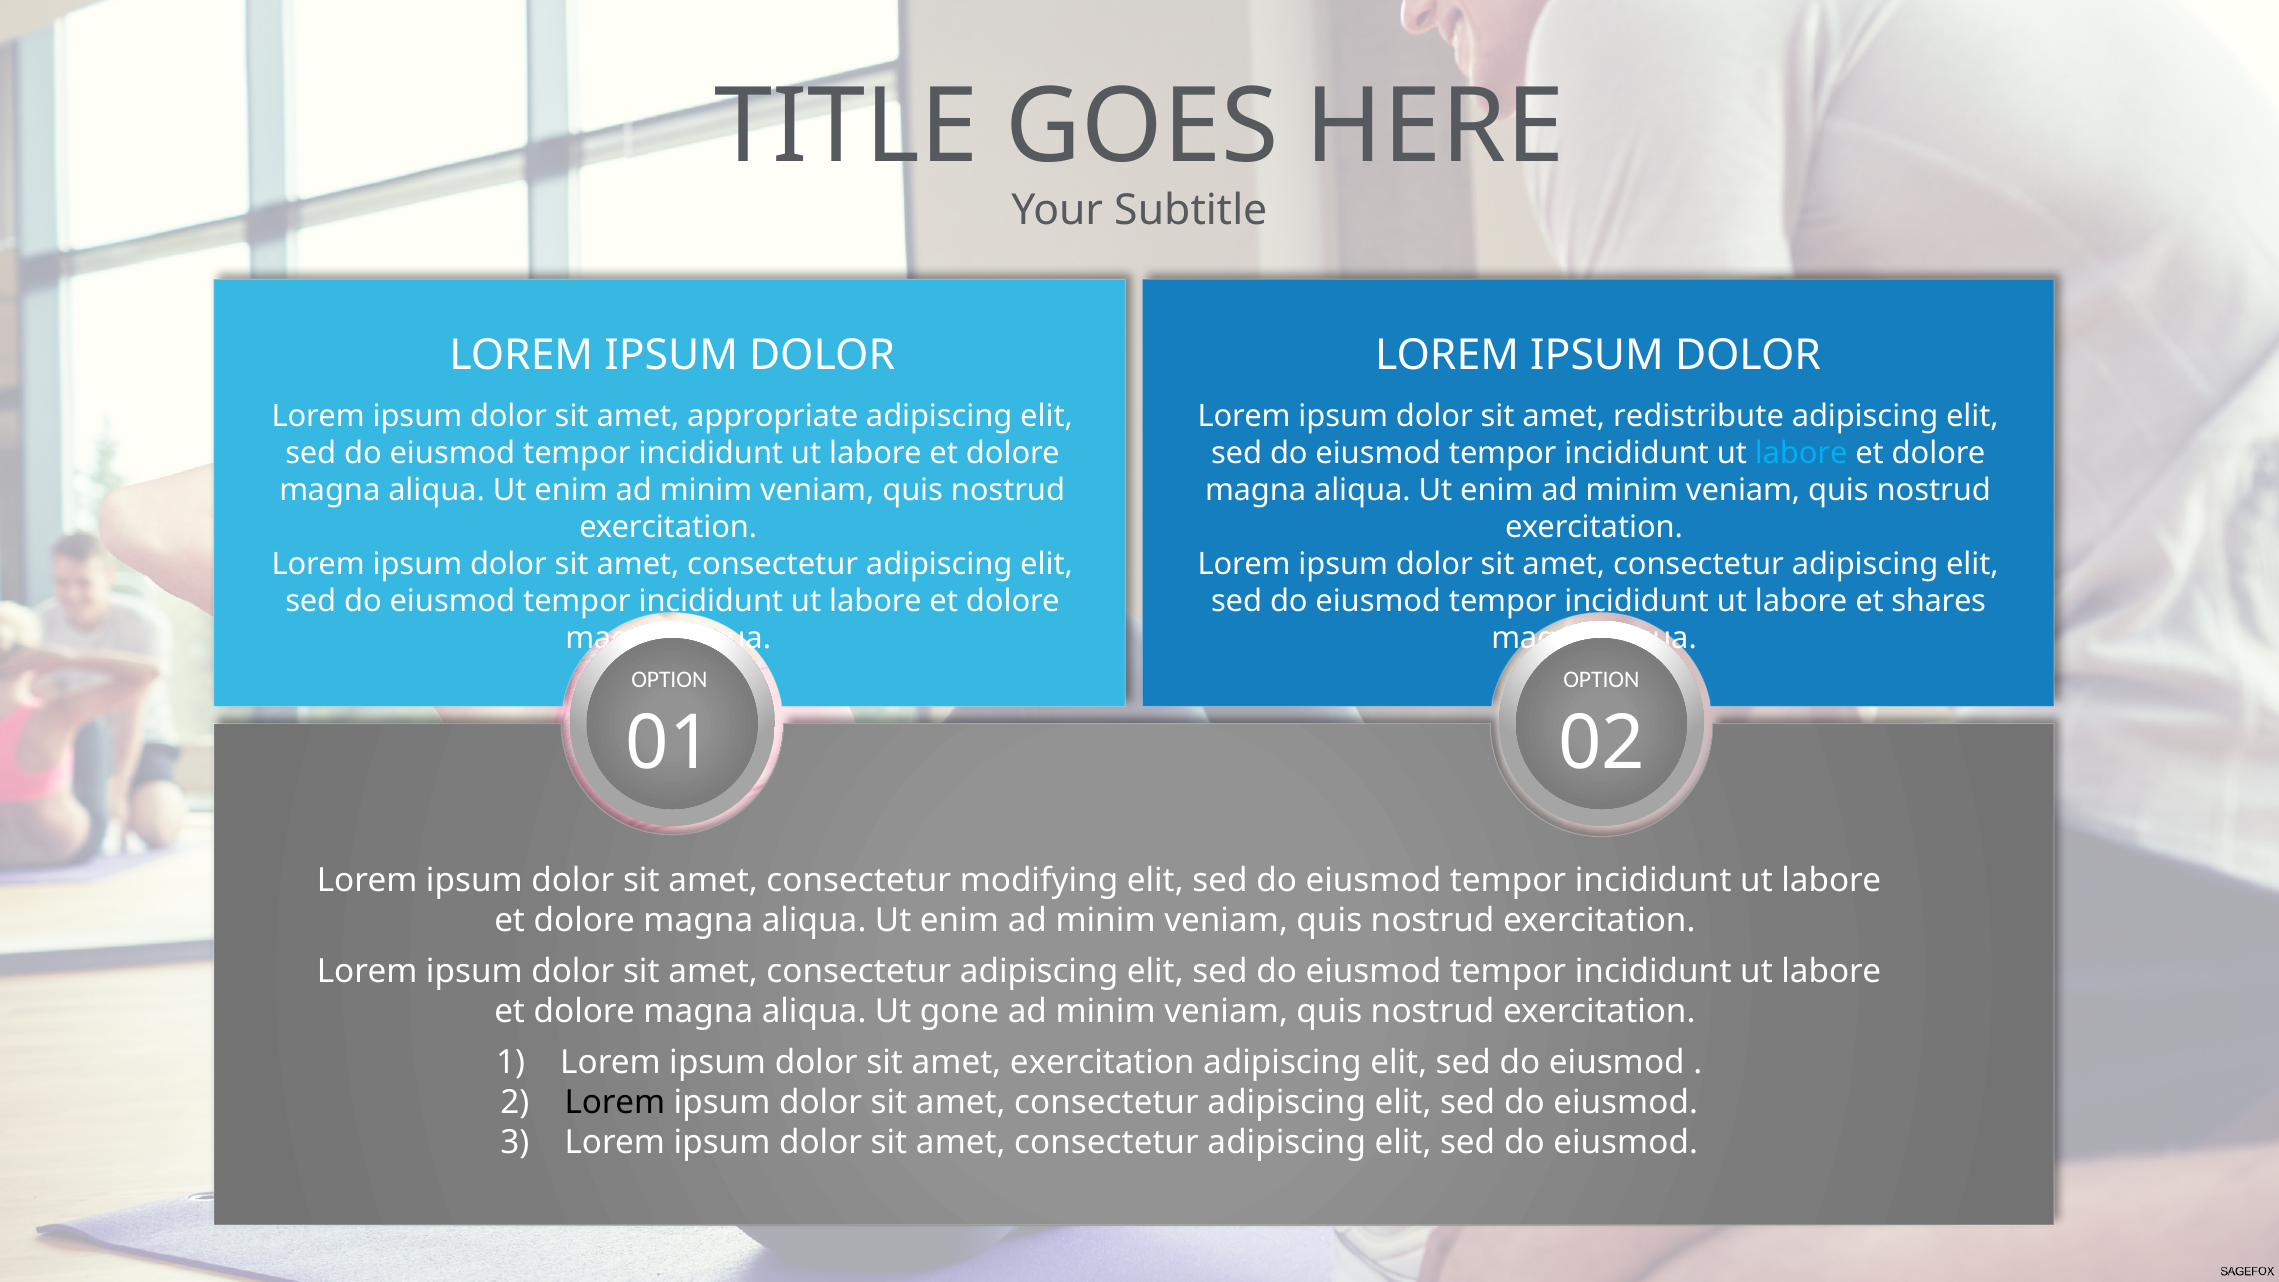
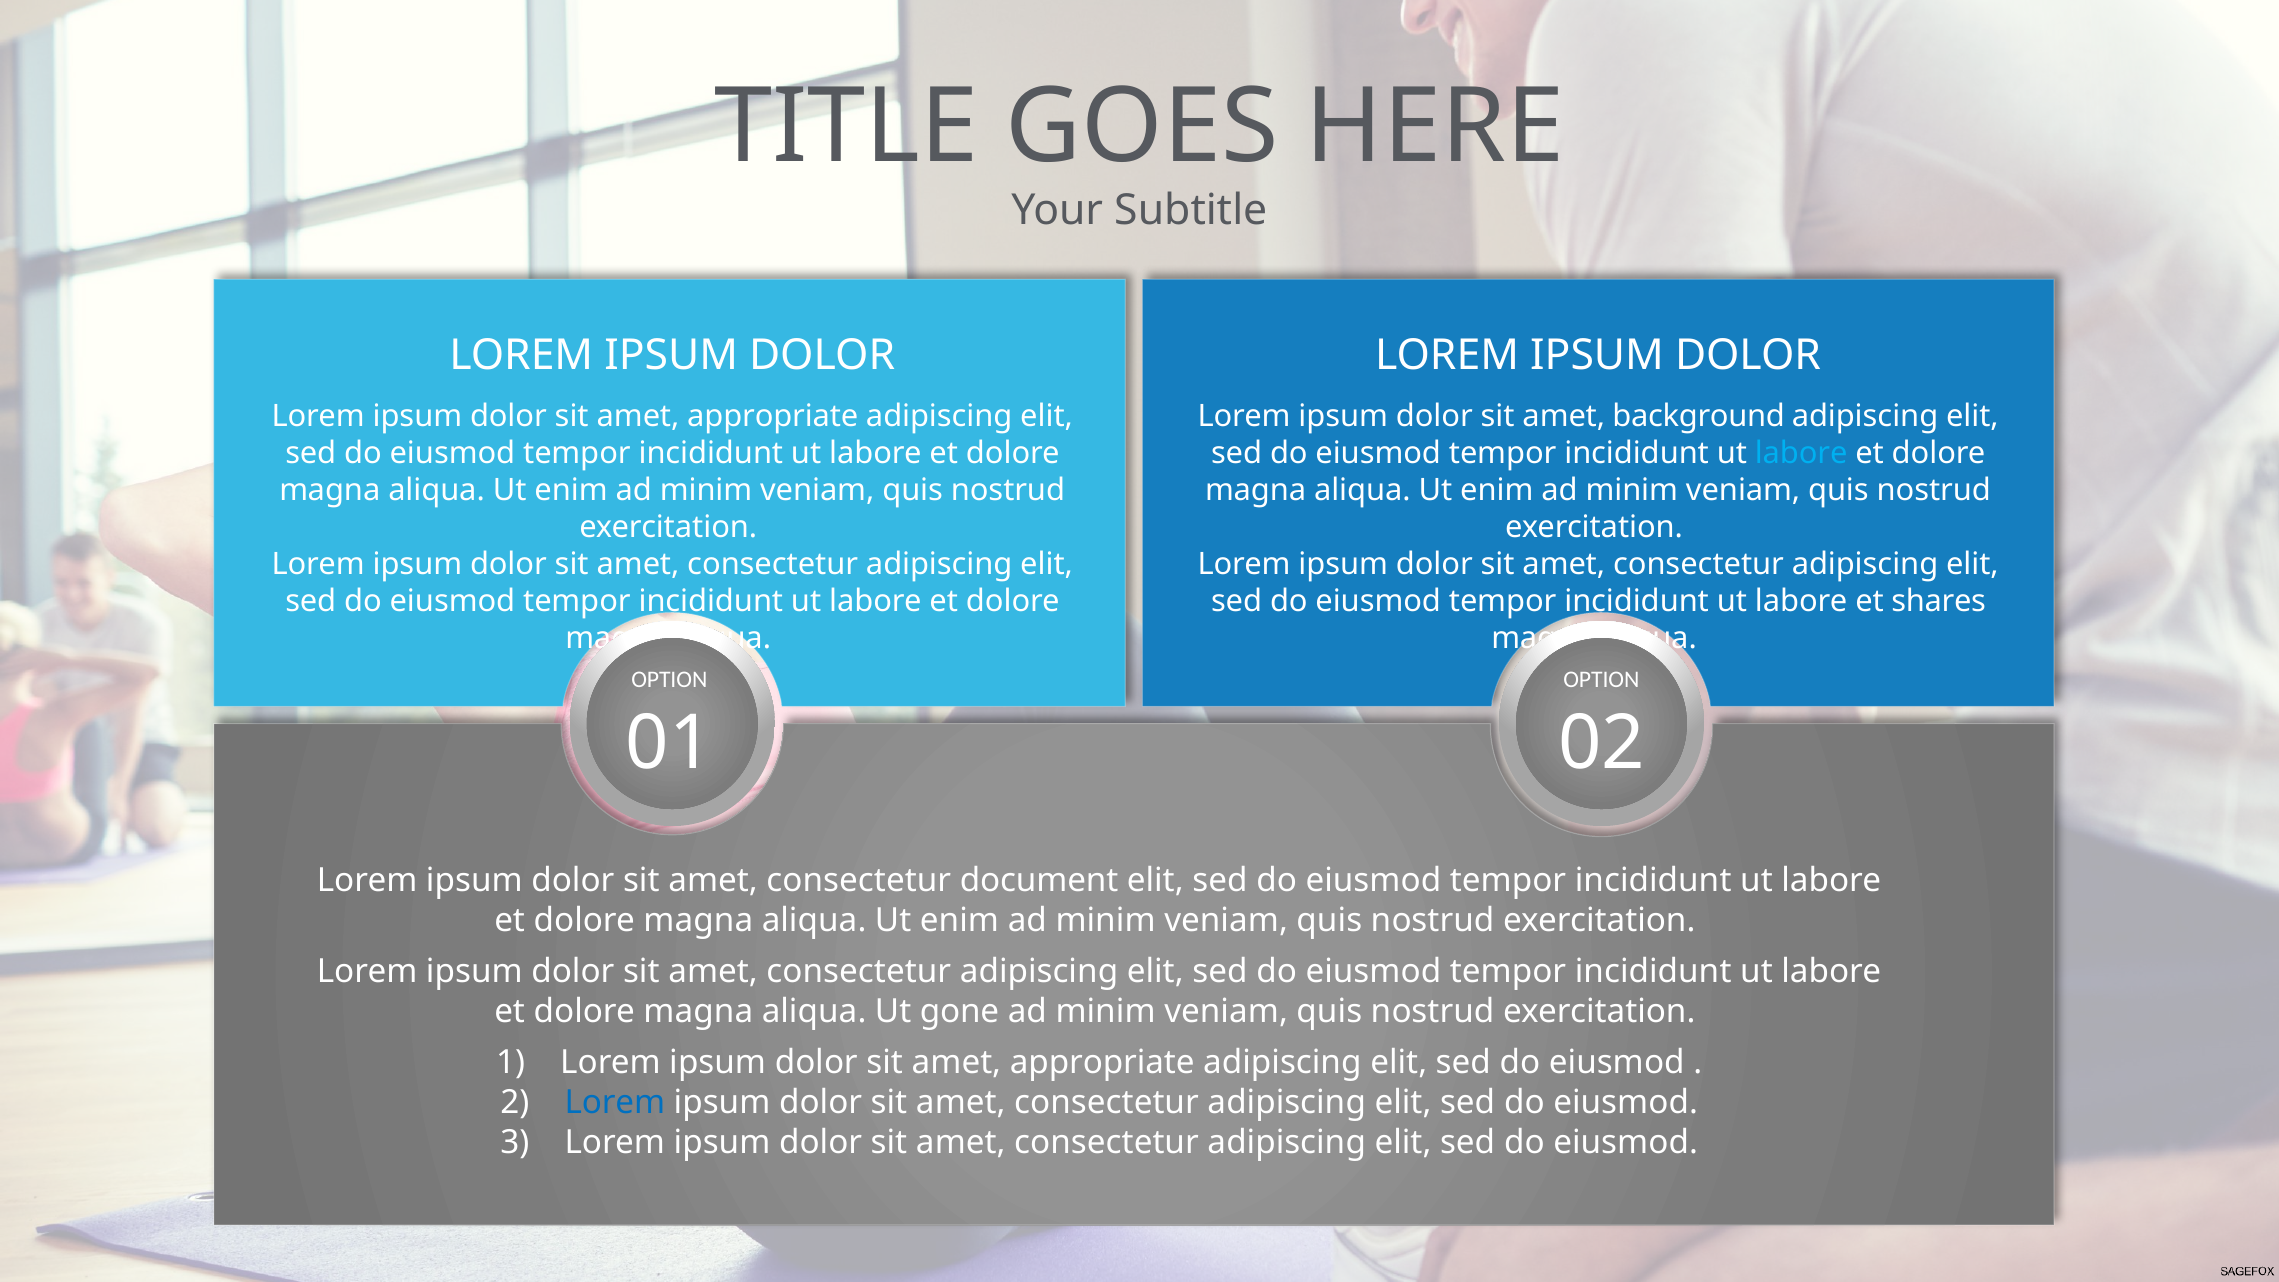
redistribute: redistribute -> background
modifying: modifying -> document
exercitation at (1102, 1063): exercitation -> appropriate
Lorem at (615, 1103) colour: black -> blue
